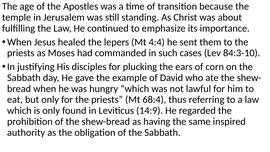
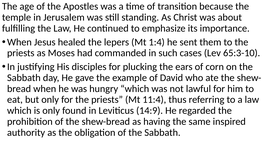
4:4: 4:4 -> 1:4
84:3-10: 84:3-10 -> 65:3-10
68:4: 68:4 -> 11:4
